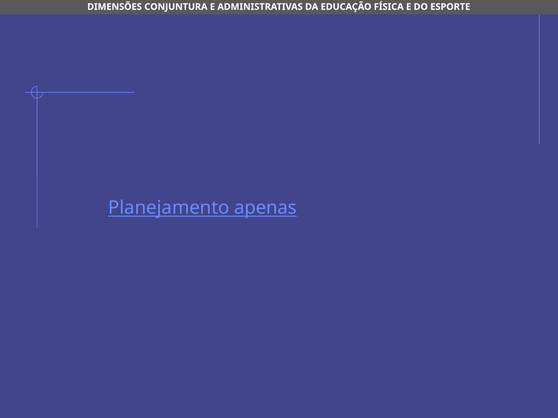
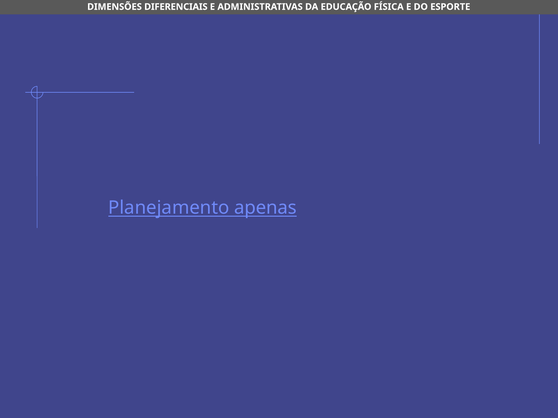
CONJUNTURA: CONJUNTURA -> DIFERENCIAIS
